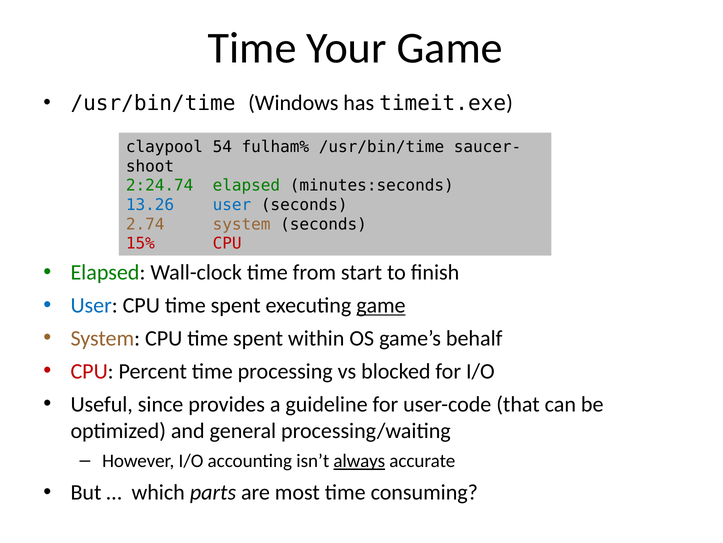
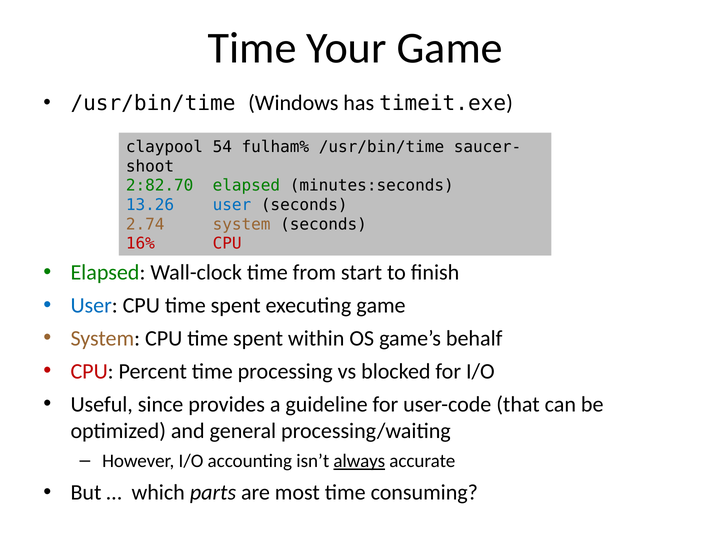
2:24.74: 2:24.74 -> 2:82.70
15%: 15% -> 16%
game at (381, 305) underline: present -> none
